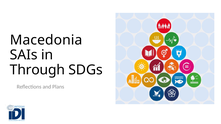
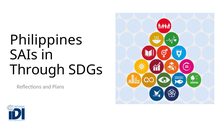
Macedonia: Macedonia -> Philippines
